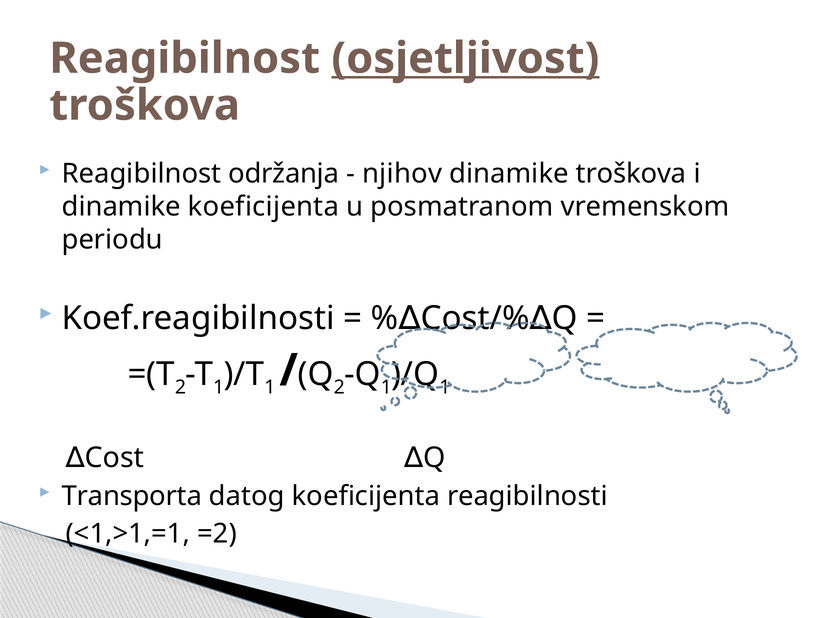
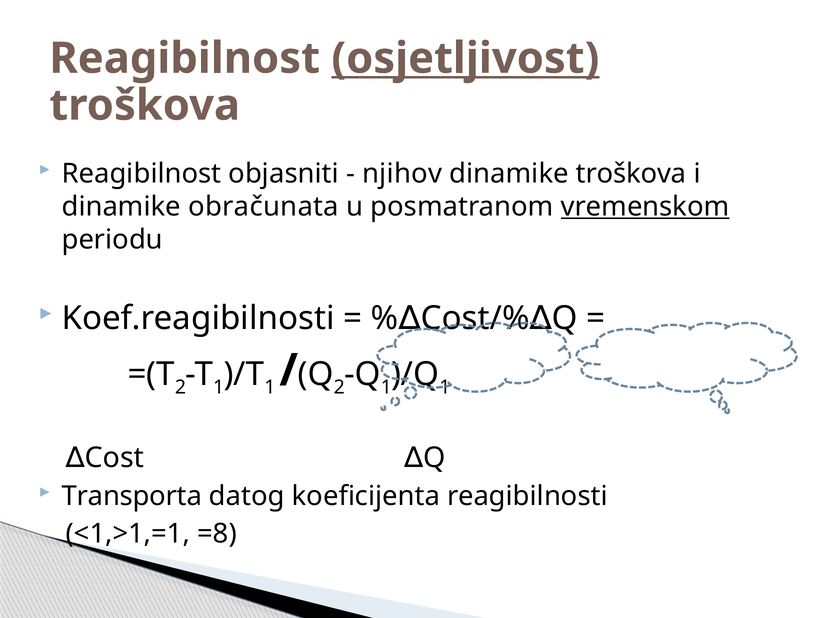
održanja: održanja -> objasniti
dinamike koeficijenta: koeficijenta -> obračunata
vremenskom underline: none -> present
=2: =2 -> =8
